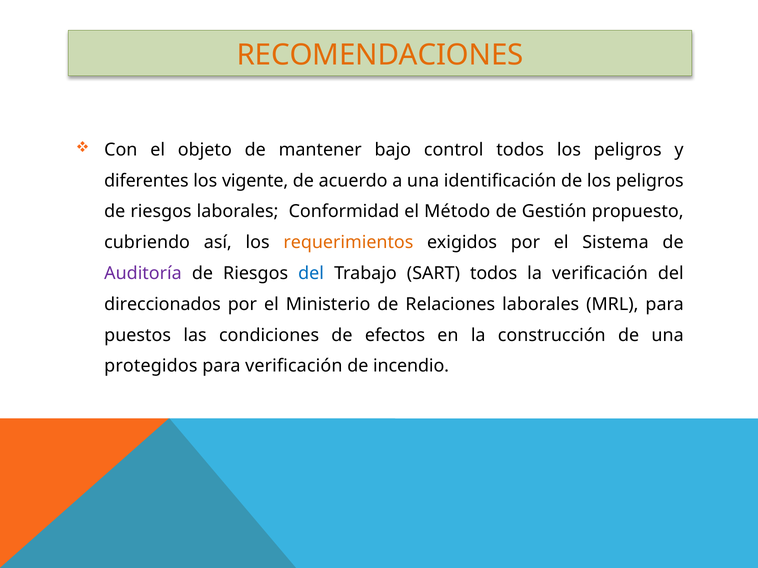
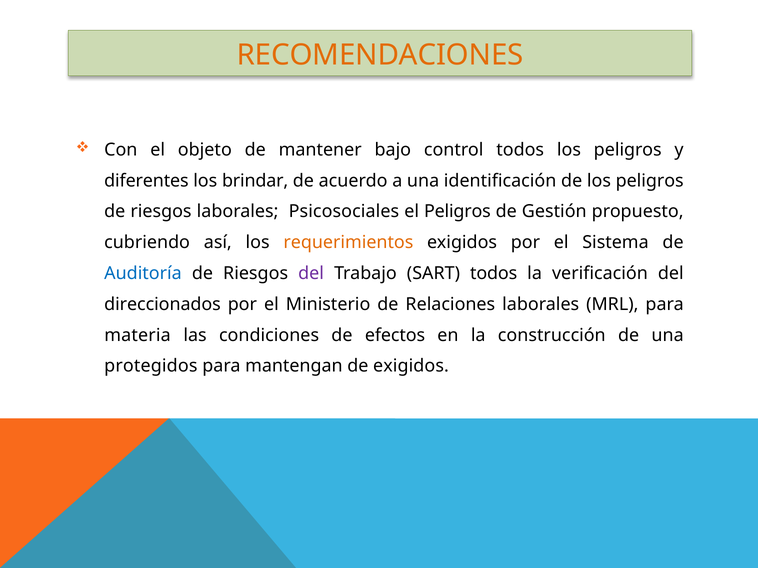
vigente: vigente -> brindar
Conformidad: Conformidad -> Psicosociales
el Método: Método -> Peligros
Auditoría colour: purple -> blue
del at (311, 274) colour: blue -> purple
puestos: puestos -> materia
para verificación: verificación -> mantengan
de incendio: incendio -> exigidos
